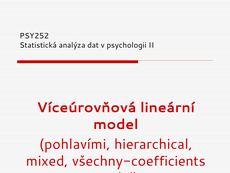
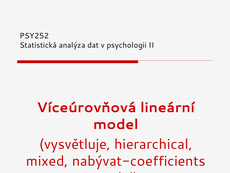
pohlavími: pohlavími -> vysvětluje
všechny-coefficients: všechny-coefficients -> nabývat-coefficients
